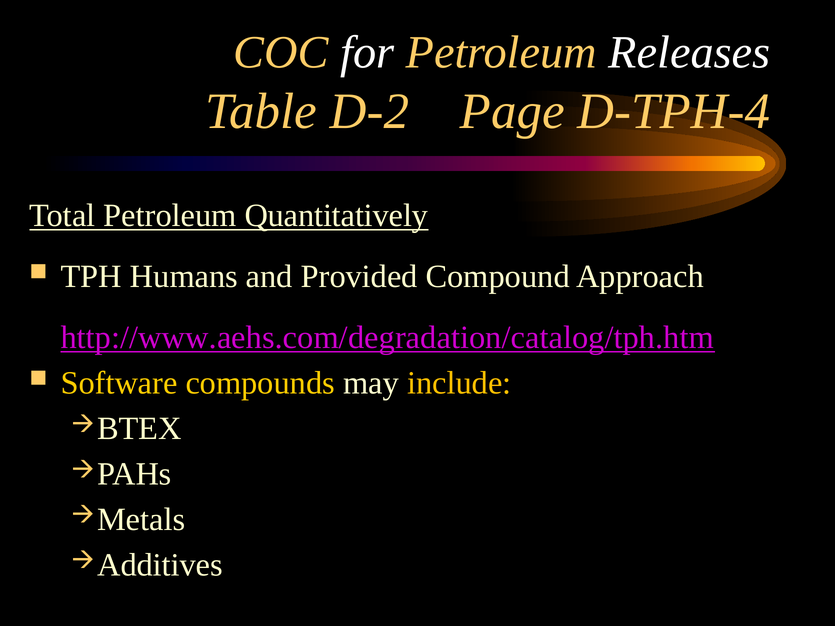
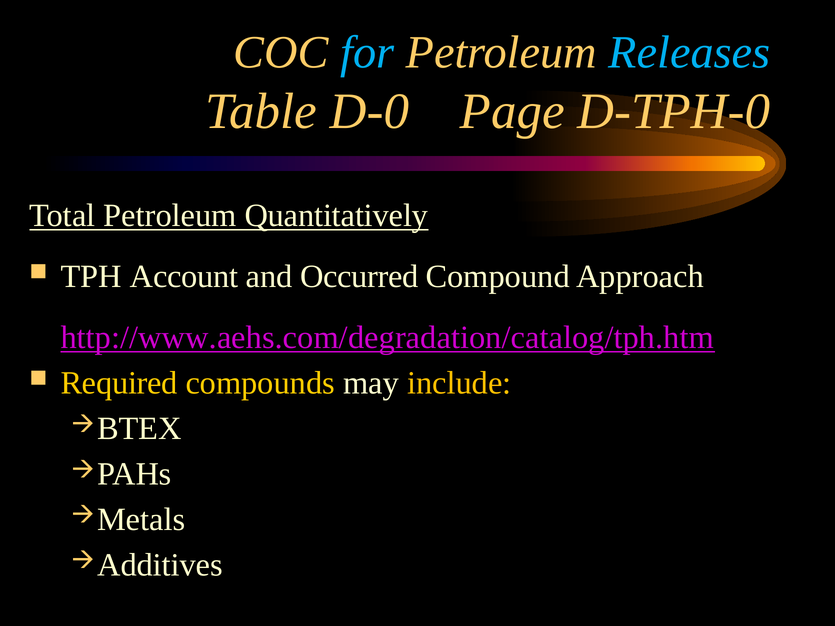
for colour: white -> light blue
Releases colour: white -> light blue
D-2: D-2 -> D-0
D-TPH-4: D-TPH-4 -> D-TPH-0
Humans: Humans -> Account
Provided: Provided -> Occurred
Software: Software -> Required
